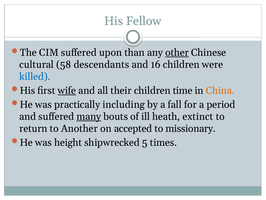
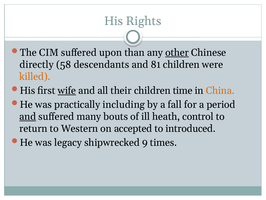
Fellow: Fellow -> Rights
cultural: cultural -> directly
16: 16 -> 81
killed colour: blue -> orange
and at (28, 116) underline: none -> present
many underline: present -> none
extinct: extinct -> control
Another: Another -> Western
missionary: missionary -> introduced
height: height -> legacy
5: 5 -> 9
